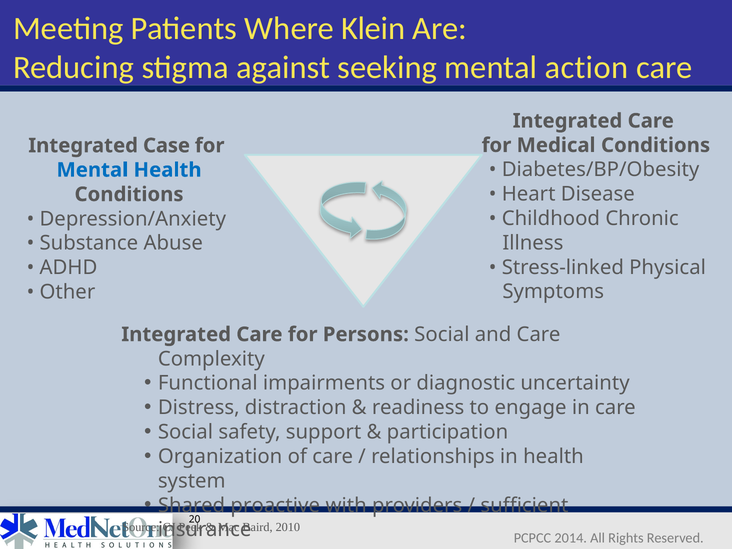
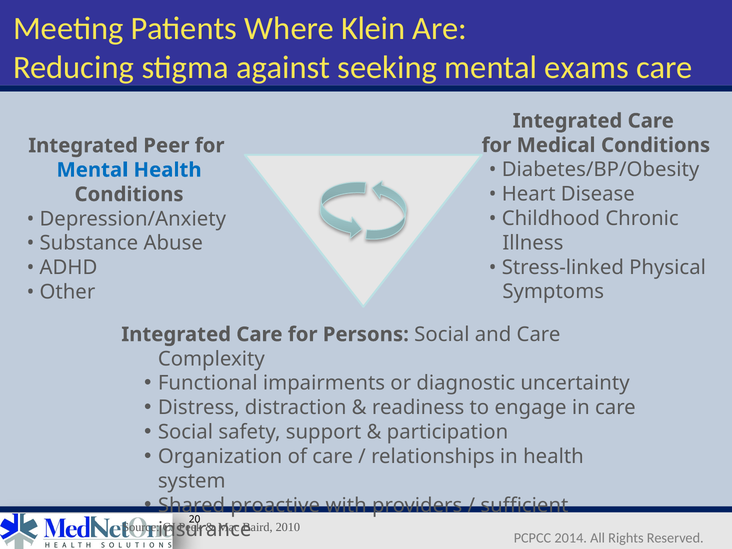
action: action -> exams
Case: Case -> Peer
